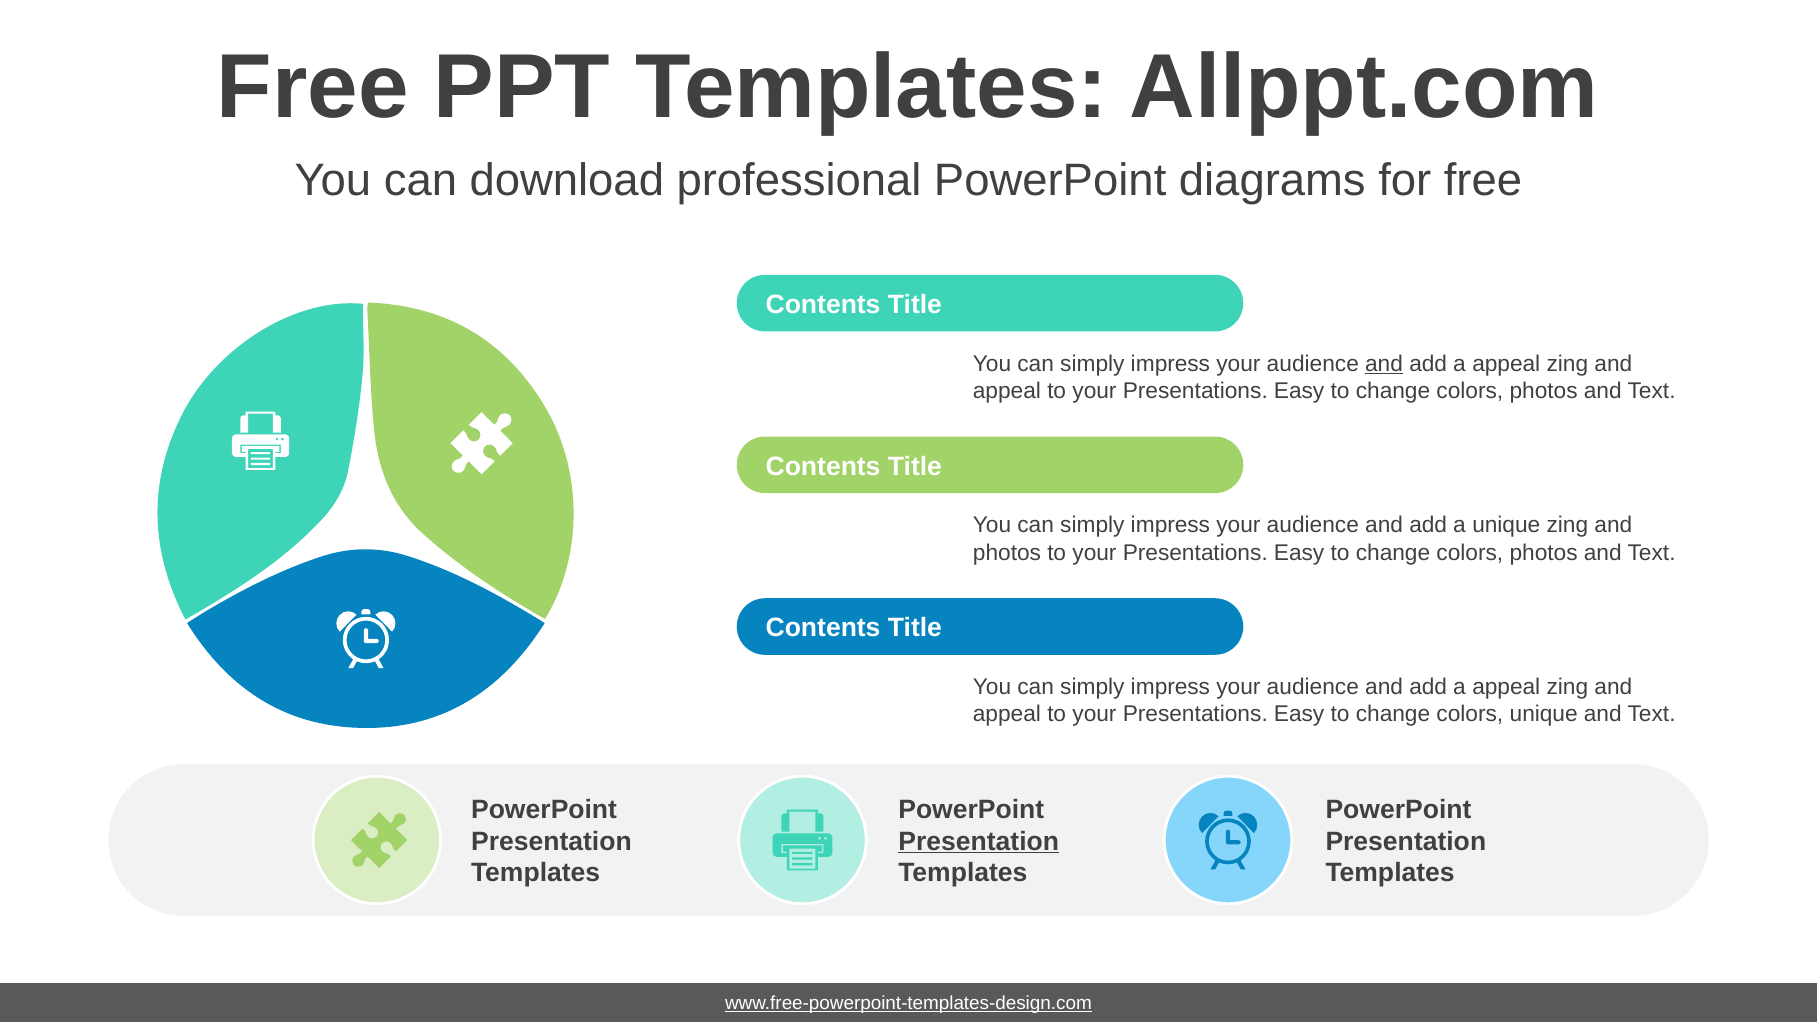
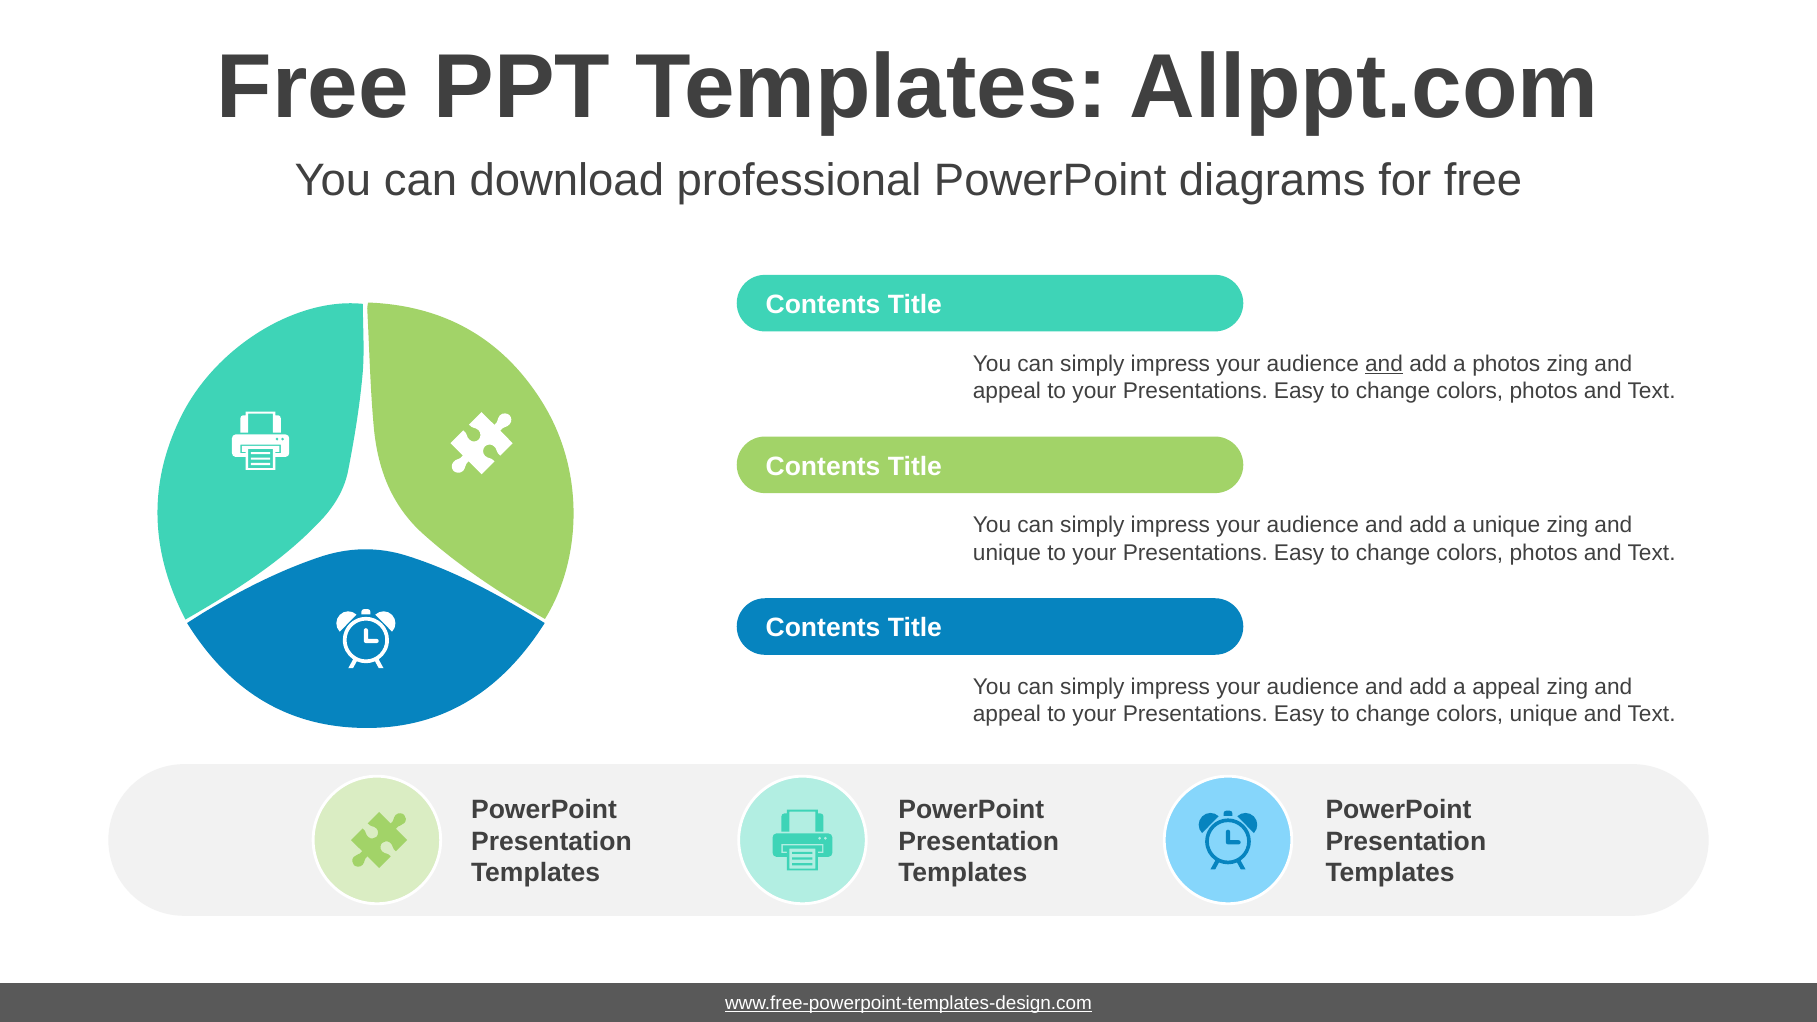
appeal at (1506, 364): appeal -> photos
photos at (1007, 553): photos -> unique
Presentation at (979, 841) underline: present -> none
